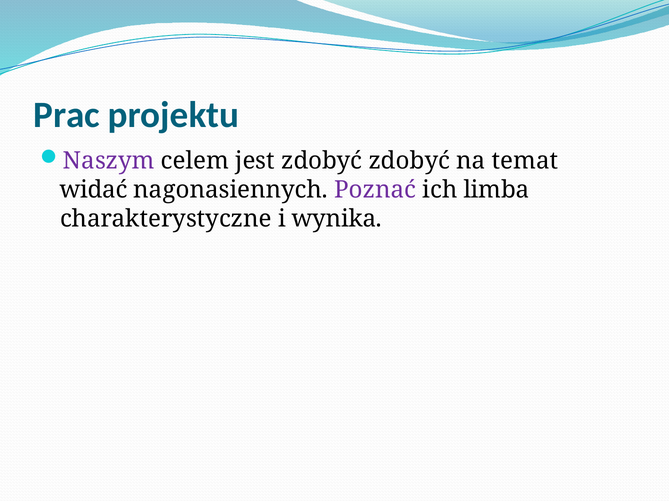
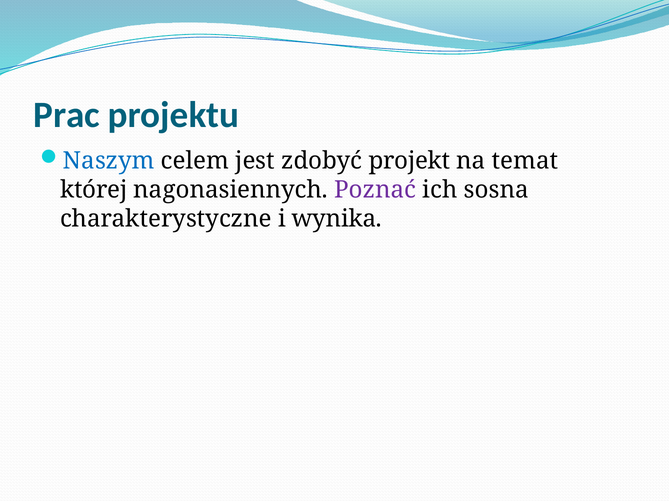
Naszym colour: purple -> blue
zdobyć zdobyć: zdobyć -> projekt
widać: widać -> której
limba: limba -> sosna
